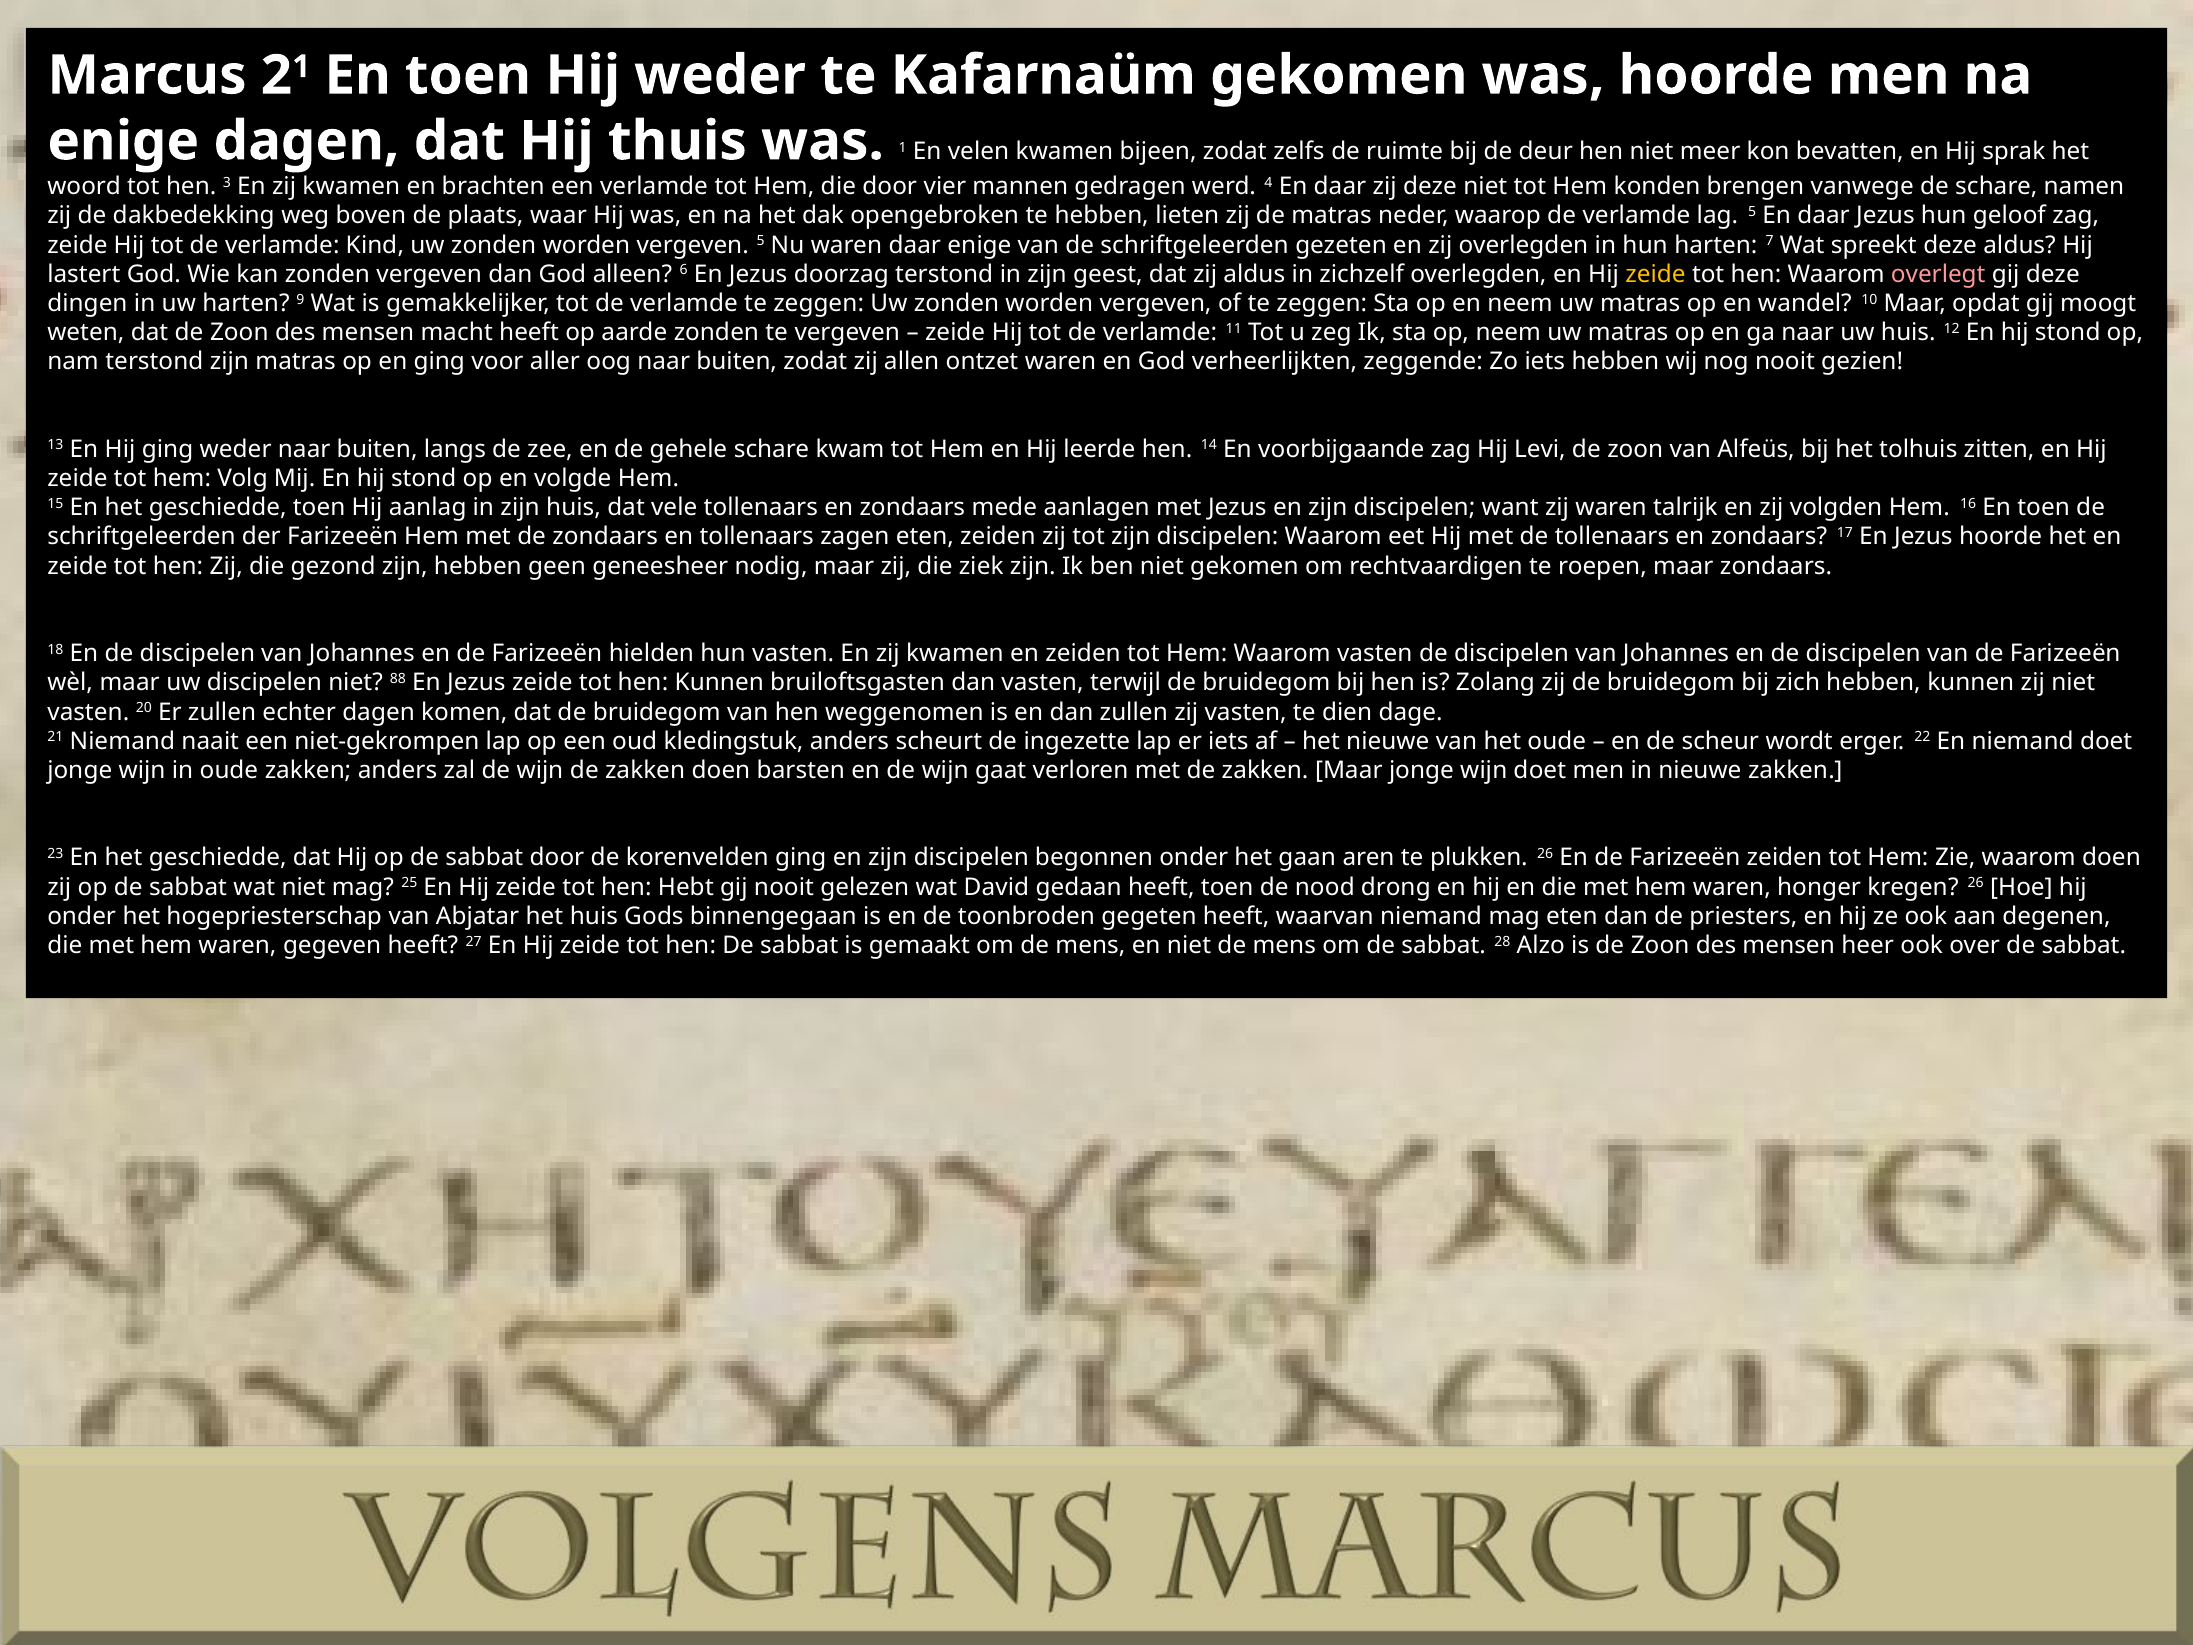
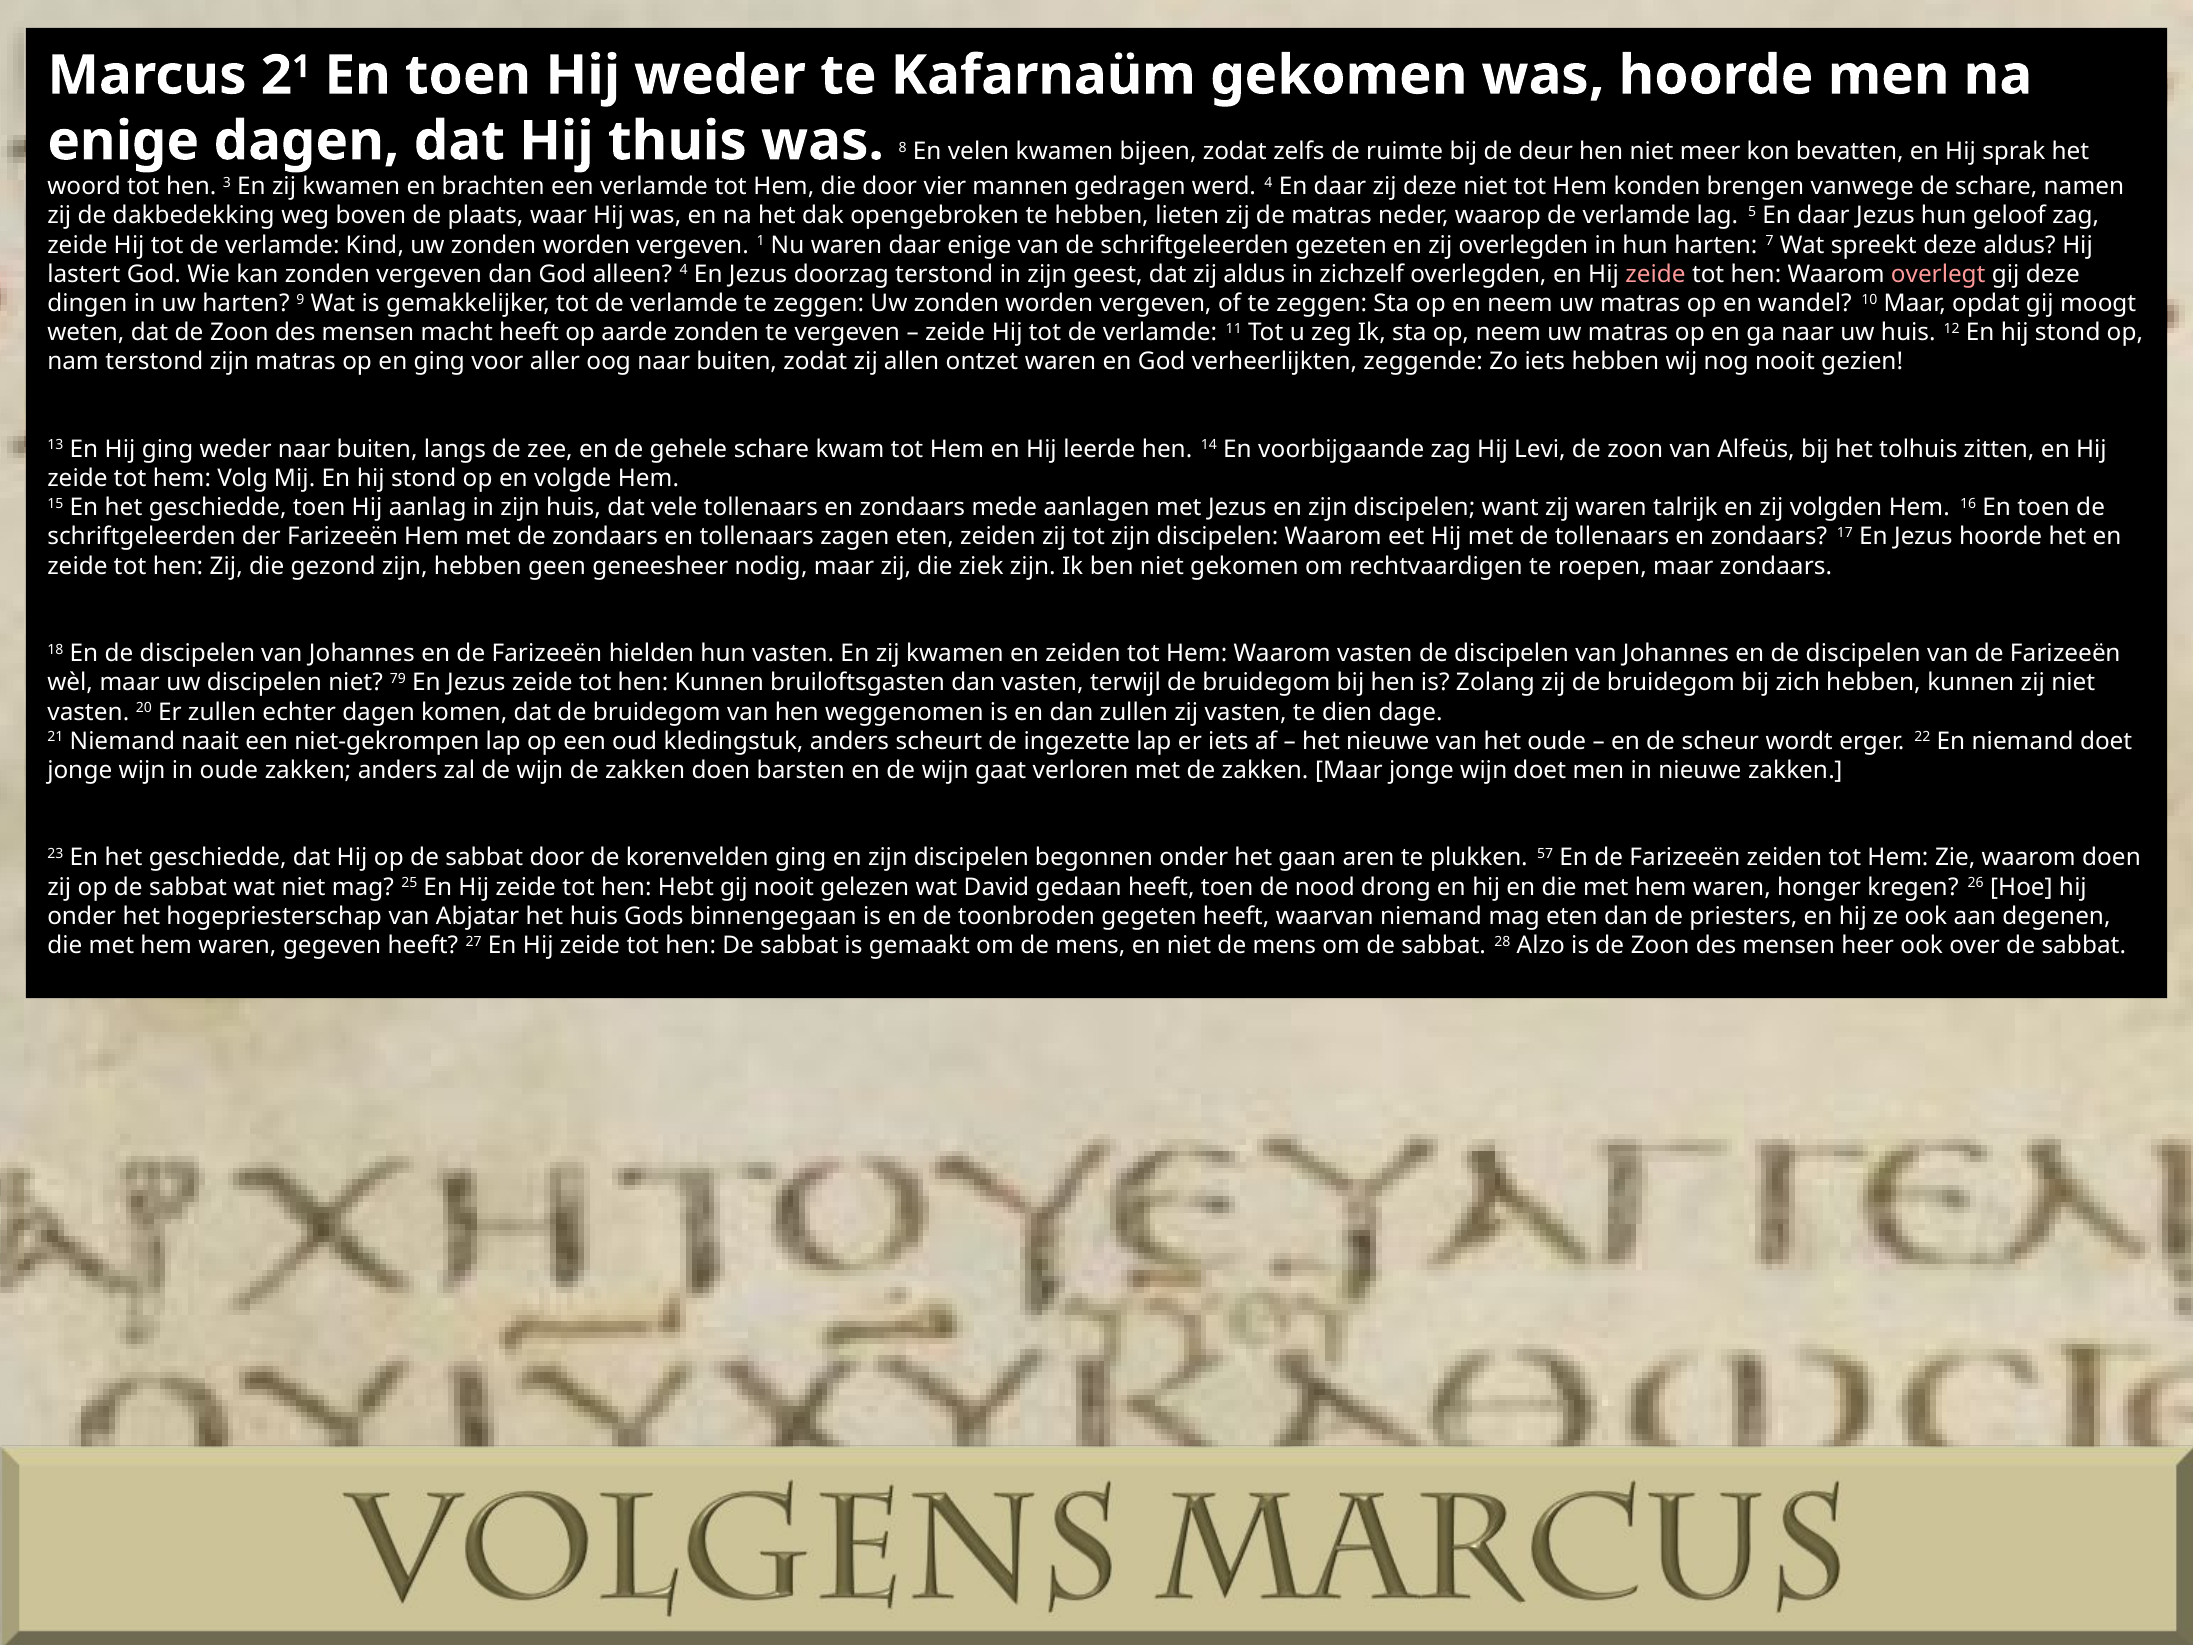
1: 1 -> 8
vergeven 5: 5 -> 1
alleen 6: 6 -> 4
zeide at (1656, 274) colour: yellow -> pink
88: 88 -> 79
plukken 26: 26 -> 57
